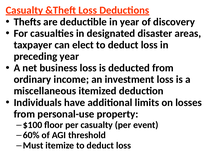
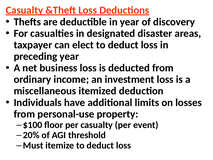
60%: 60% -> 20%
